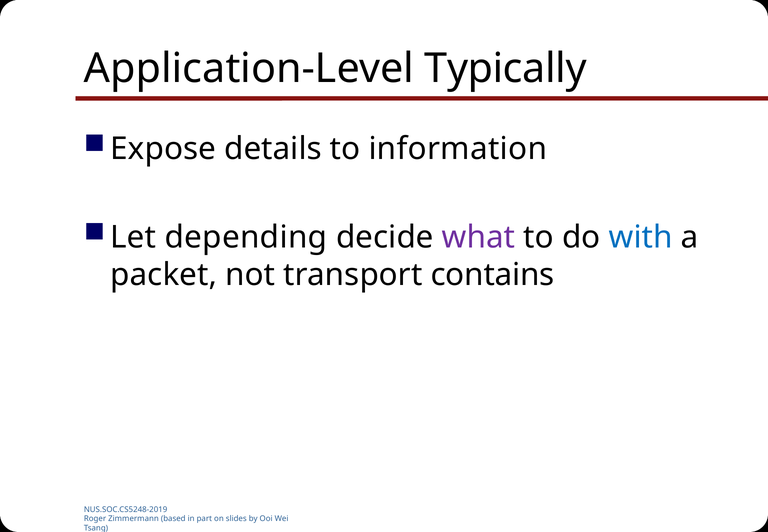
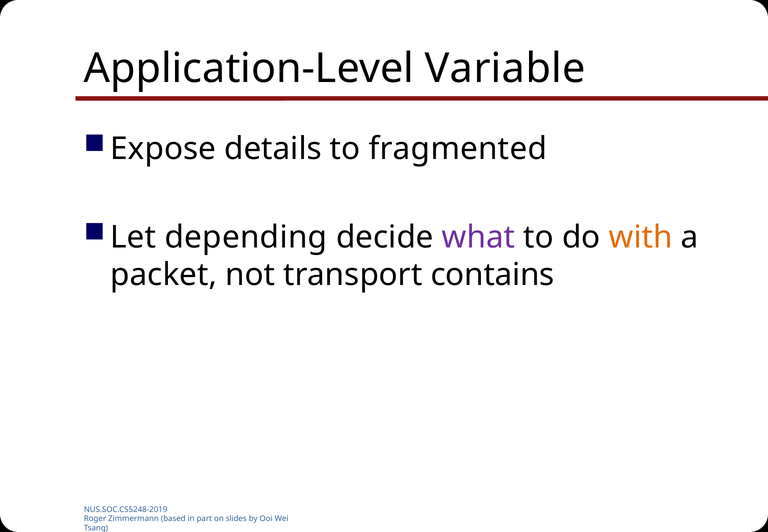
Typically: Typically -> Variable
information: information -> fragmented
with colour: blue -> orange
